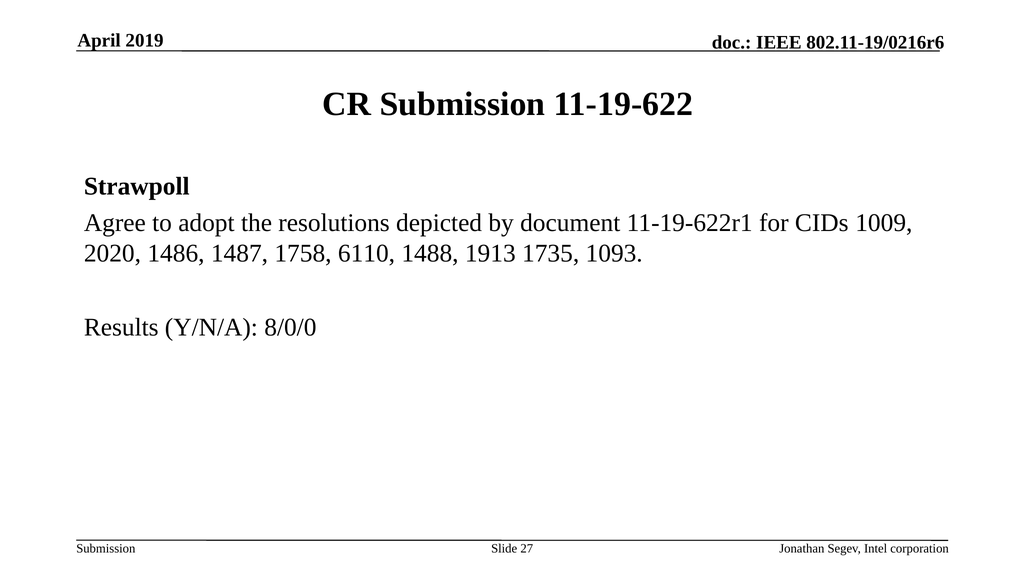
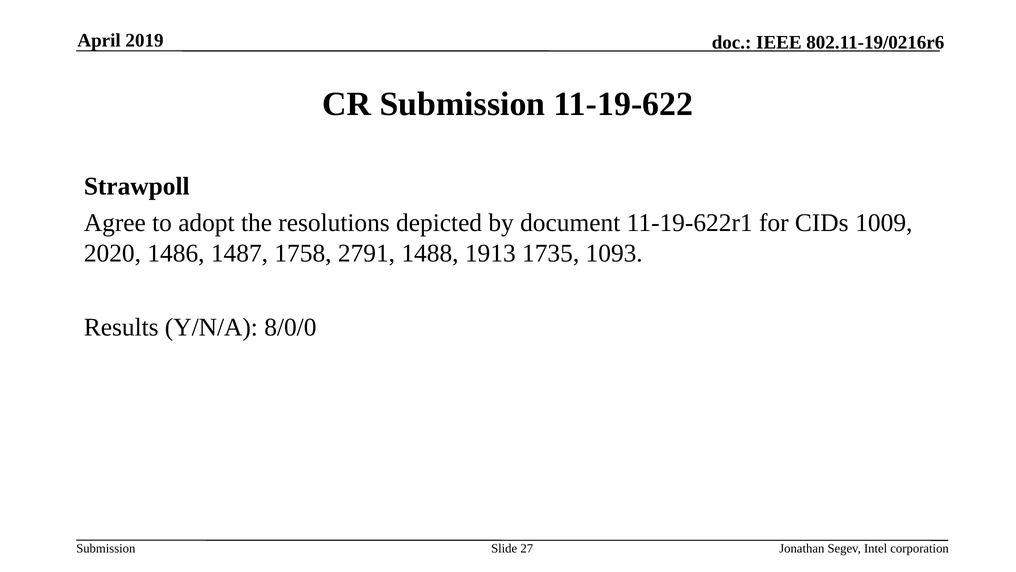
6110: 6110 -> 2791
